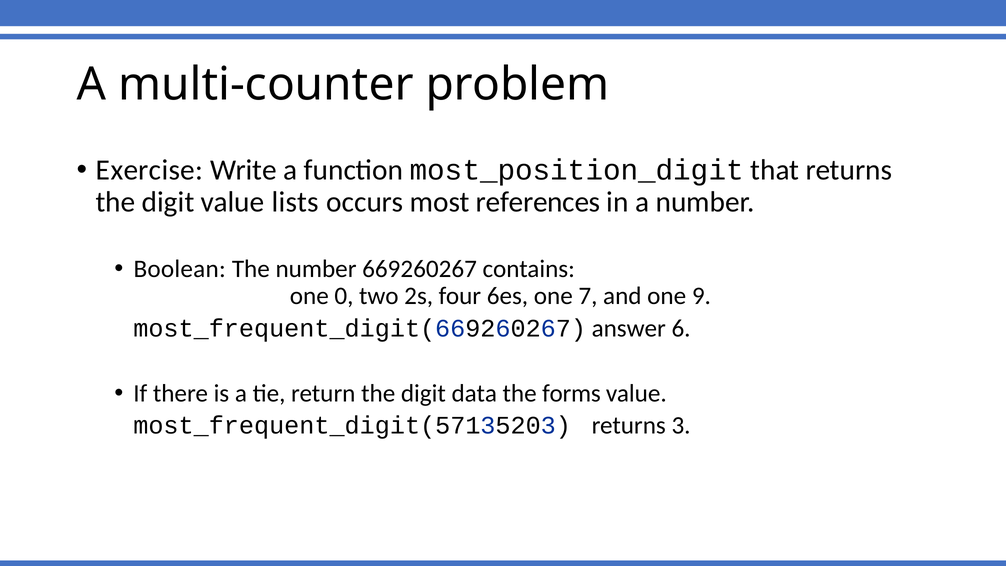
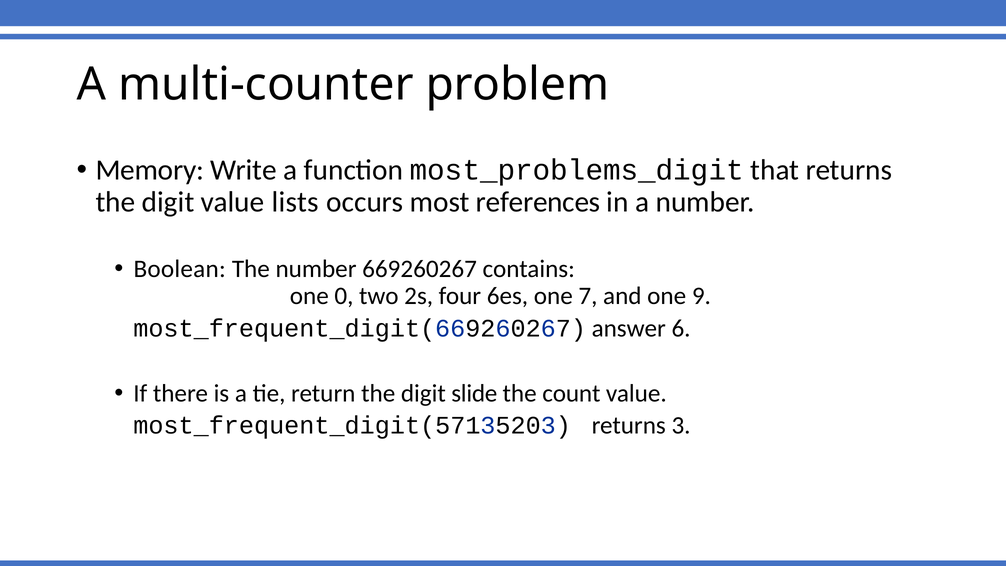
Exercise: Exercise -> Memory
most_position_digit: most_position_digit -> most_problems_digit
data: data -> slide
forms: forms -> count
